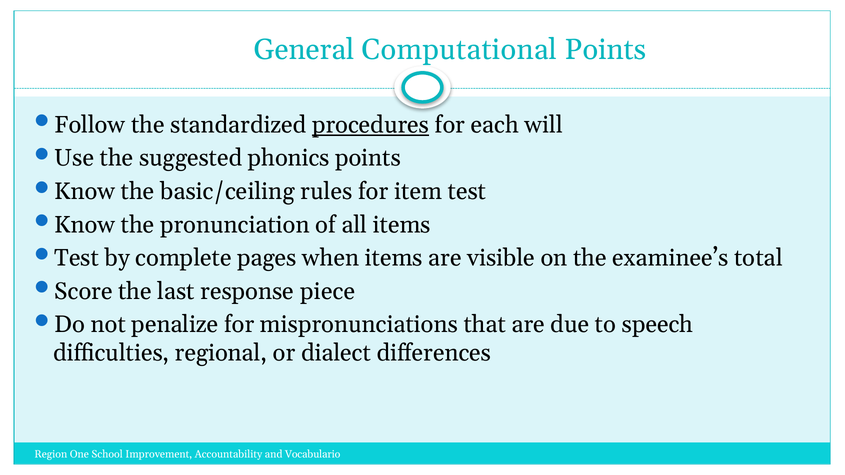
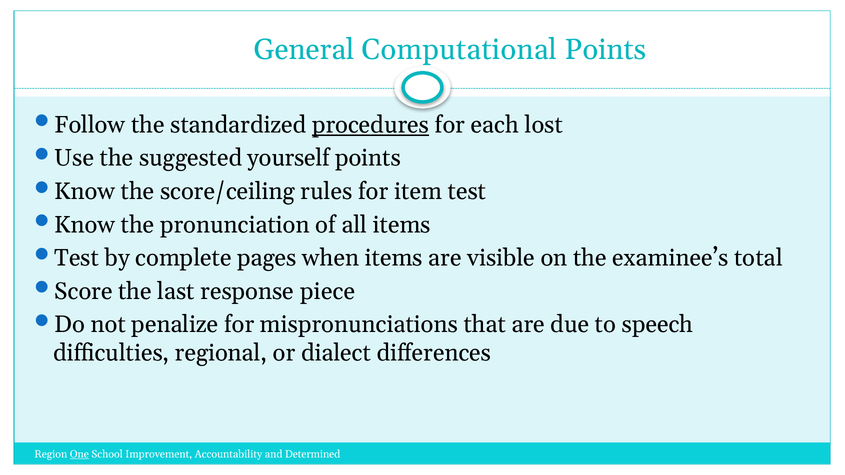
will: will -> lost
phonics: phonics -> yourself
basic/ceiling: basic/ceiling -> score/ceiling
One underline: none -> present
Vocabulario: Vocabulario -> Determined
